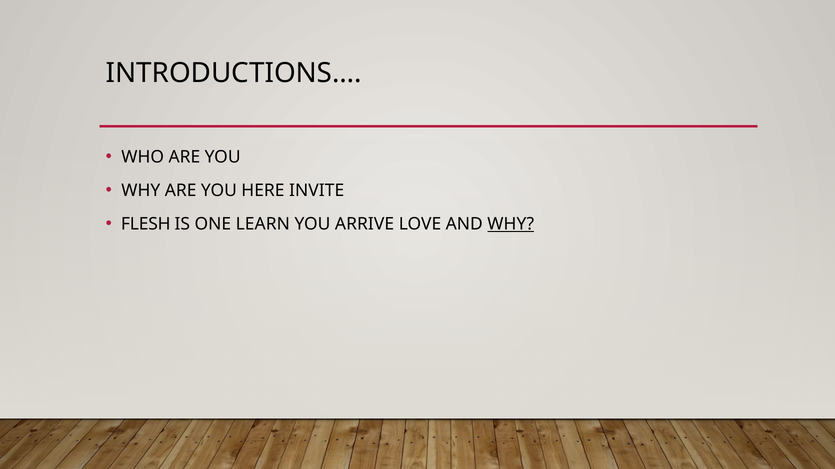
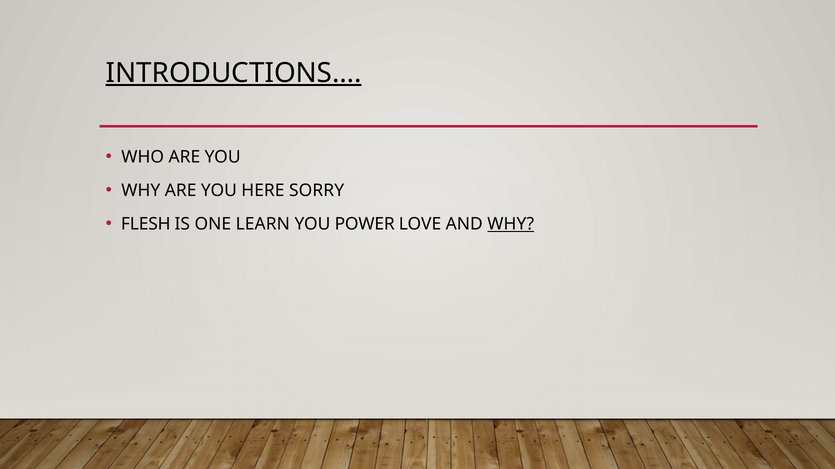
INTRODUCTIONS… underline: none -> present
INVITE: INVITE -> SORRY
ARRIVE: ARRIVE -> POWER
